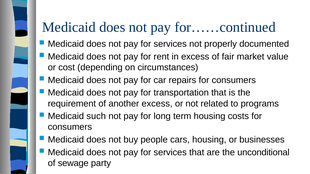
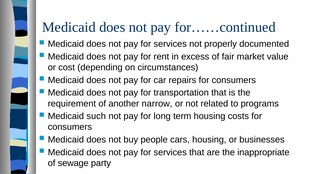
another excess: excess -> narrow
unconditional: unconditional -> inappropriate
